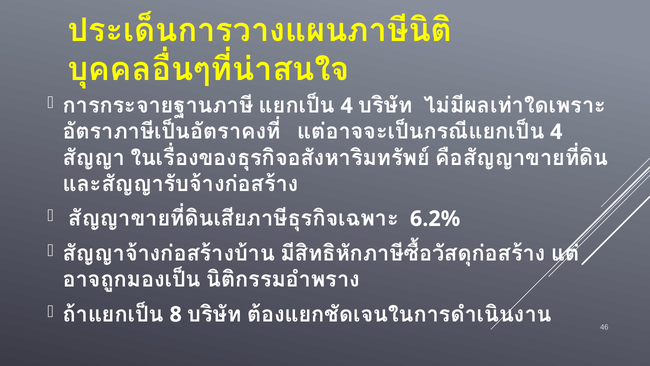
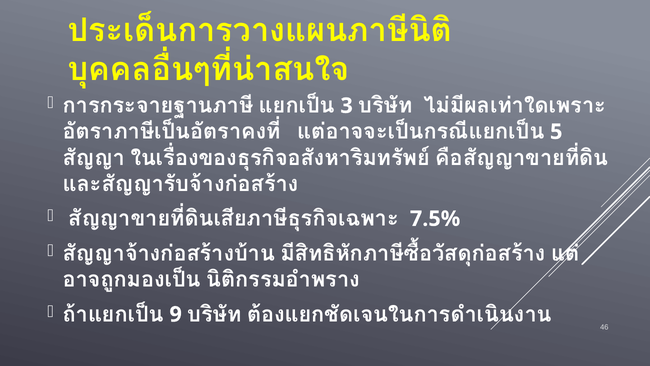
4 at (347, 106): 4 -> 3
4 at (556, 132): 4 -> 5
6.2%: 6.2% -> 7.5%
8: 8 -> 9
